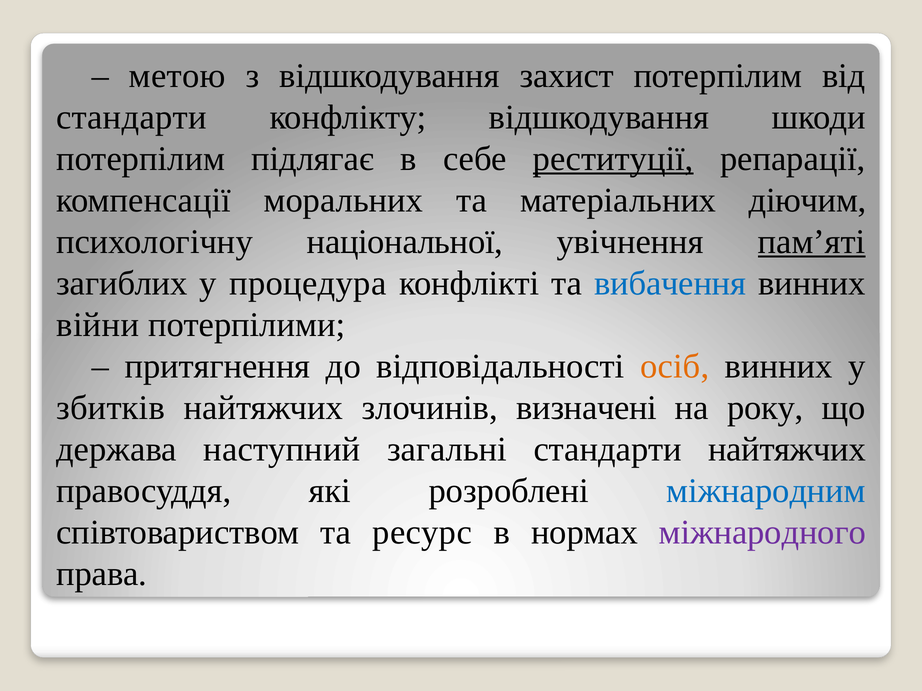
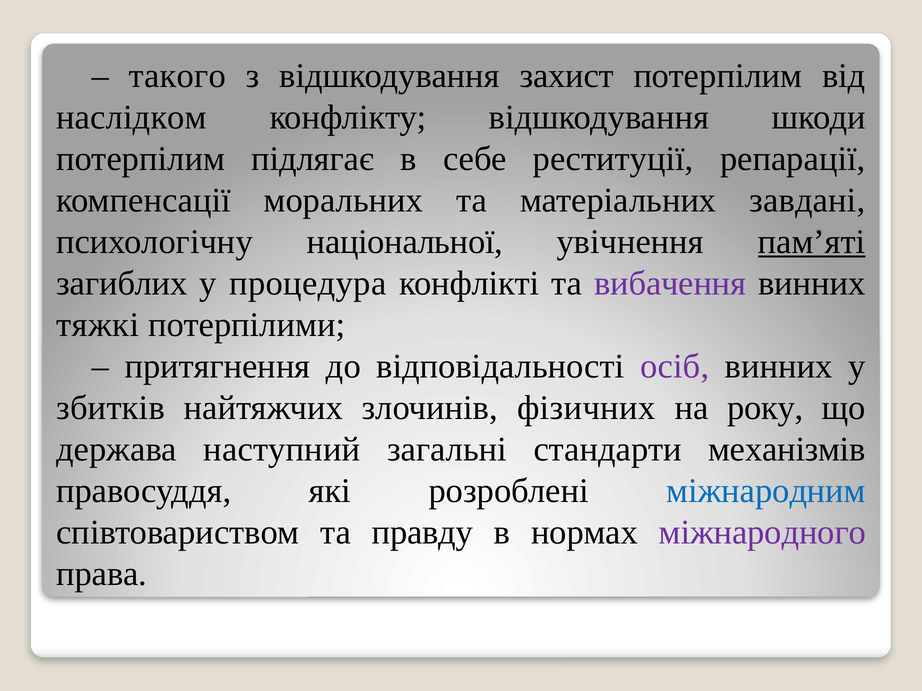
метою: метою -> такого
стандарти at (131, 117): стандарти -> наслідком
реституції underline: present -> none
діючим: діючим -> завдані
вибачення colour: blue -> purple
війни: війни -> тяжкі
осіб colour: orange -> purple
визначені: визначені -> фізичних
стандарти найтяжчих: найтяжчих -> механізмів
ресурс: ресурс -> правду
